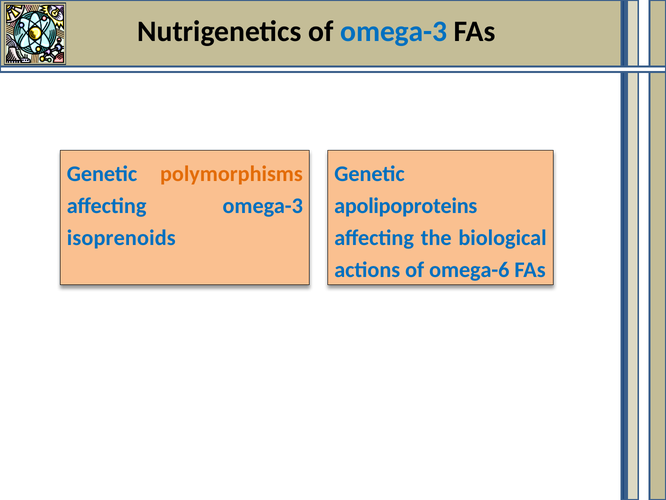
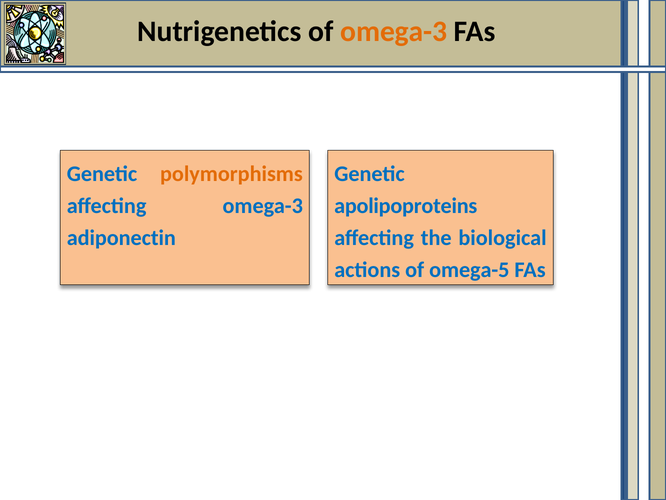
omega-3 at (394, 32) colour: blue -> orange
isoprenoids: isoprenoids -> adiponectin
omega-6: omega-6 -> omega-5
